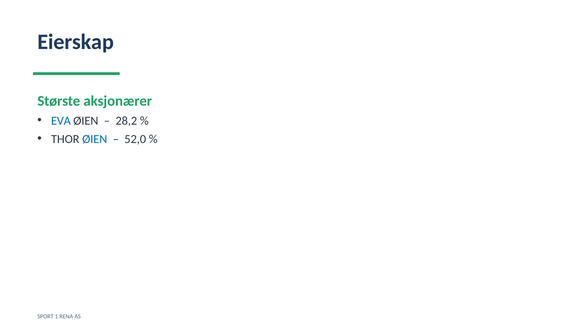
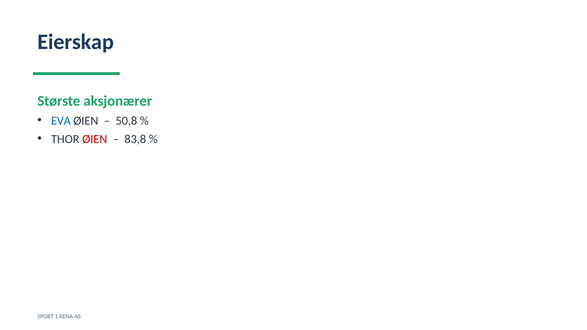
28,2: 28,2 -> 50,8
ØIEN at (95, 139) colour: blue -> red
52,0: 52,0 -> 83,8
